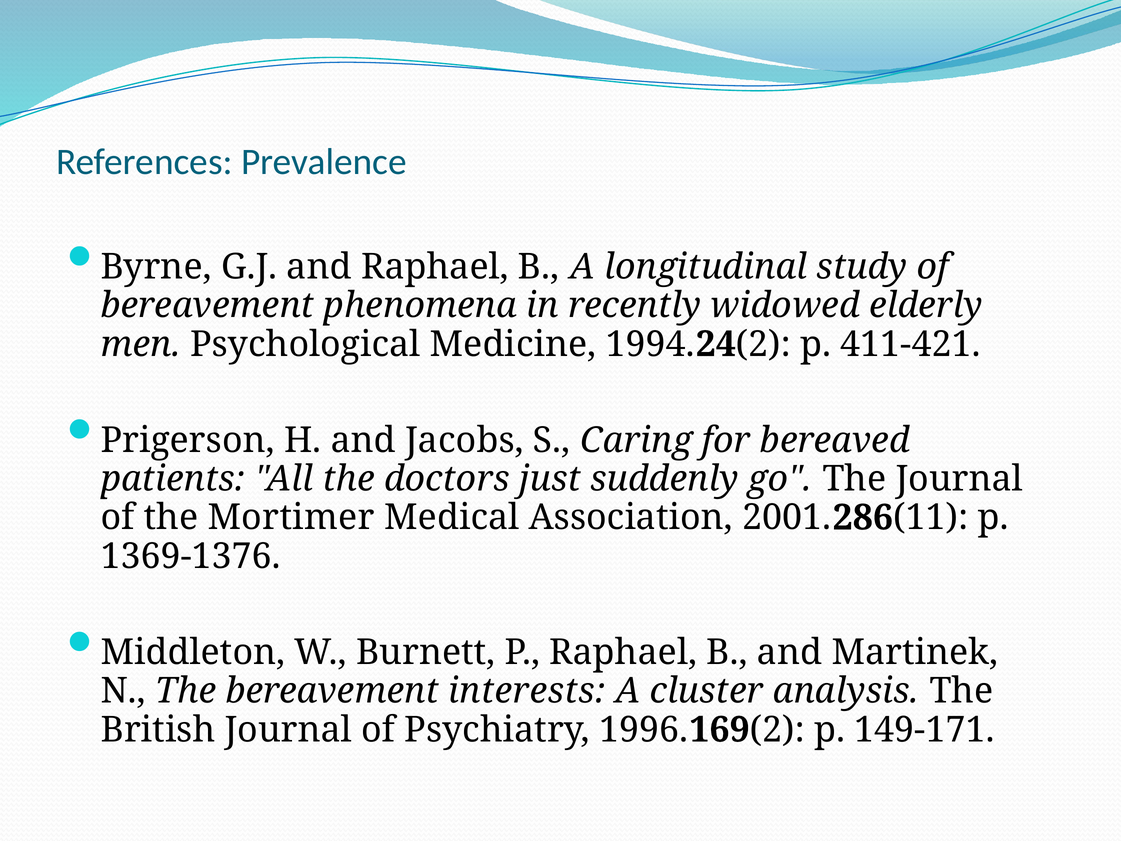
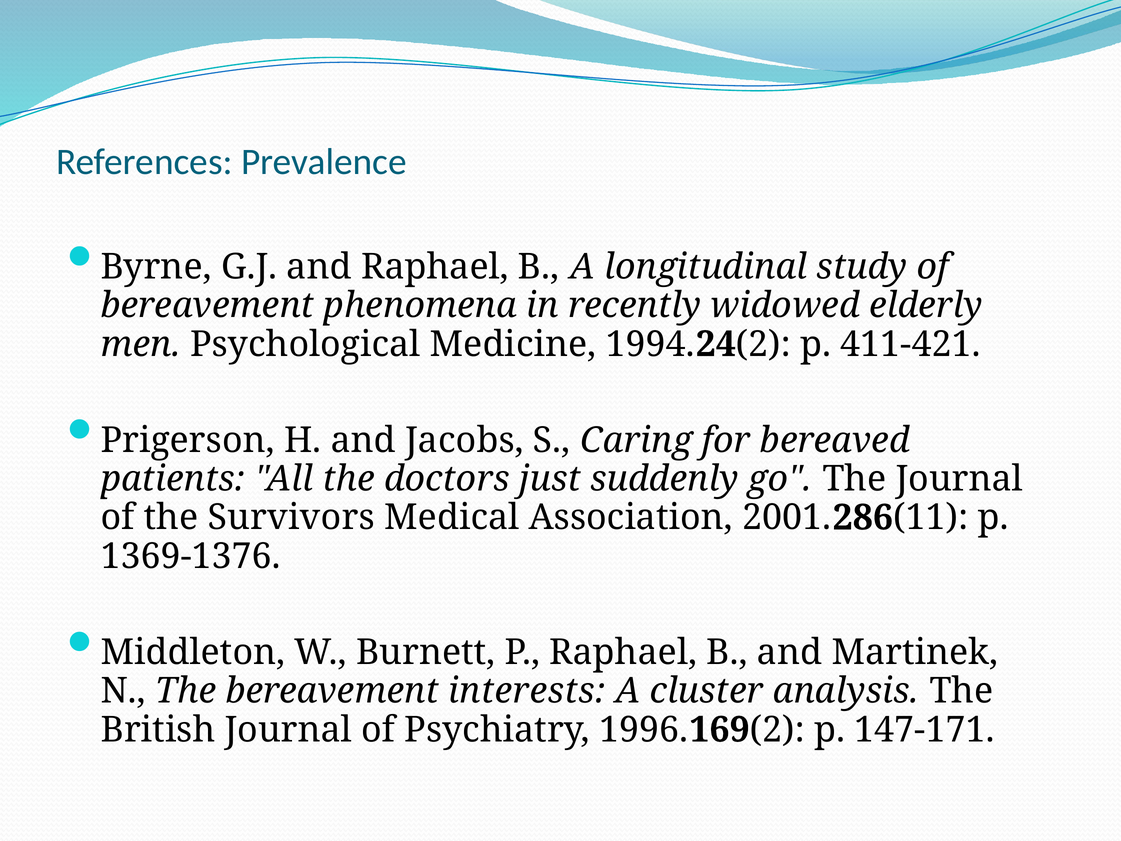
Mortimer: Mortimer -> Survivors
149-171: 149-171 -> 147-171
